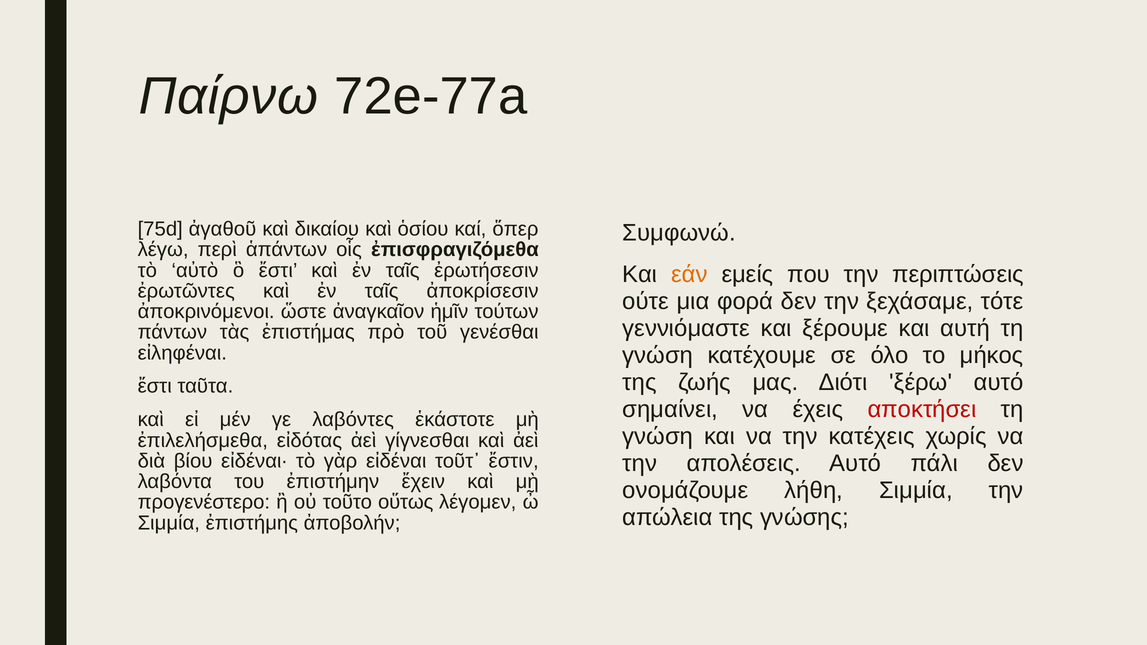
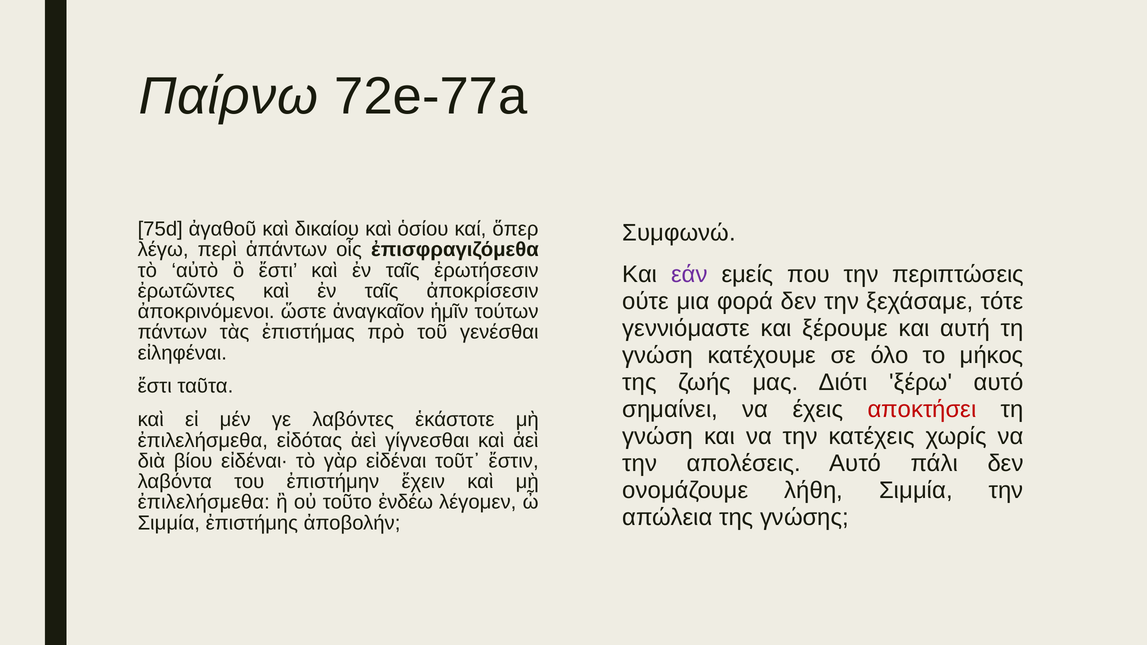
εάν colour: orange -> purple
προγενέστερο at (204, 502): προγενέστερο -> ἐπιλελήσμεθα
οὕτως: οὕτως -> ἐνδέω
